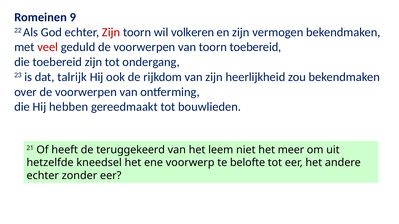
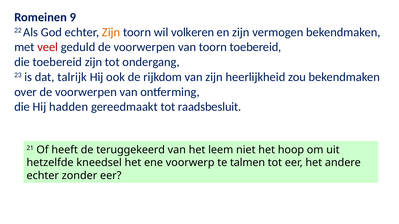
Zijn at (111, 32) colour: red -> orange
hebben: hebben -> hadden
bouwlieden: bouwlieden -> raadsbesluit
meer: meer -> hoop
belofte: belofte -> talmen
